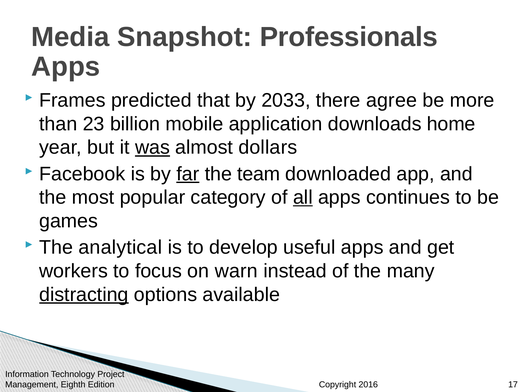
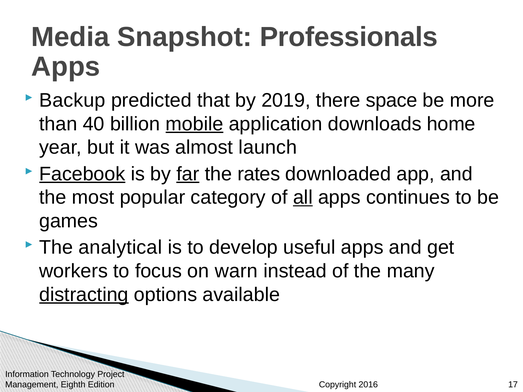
Frames: Frames -> Backup
2033: 2033 -> 2019
agree: agree -> space
23: 23 -> 40
mobile underline: none -> present
was underline: present -> none
dollars: dollars -> launch
Facebook underline: none -> present
team: team -> rates
